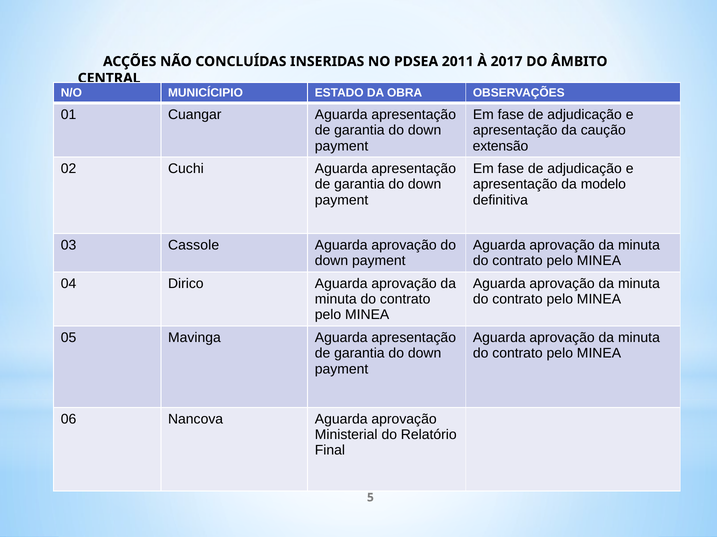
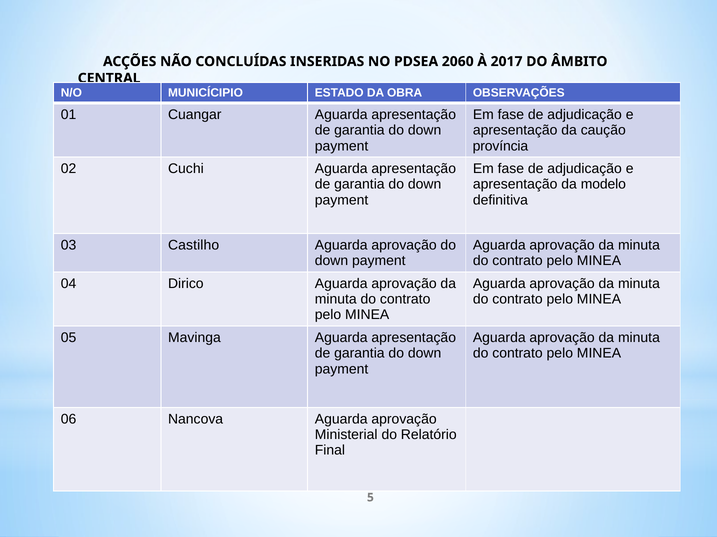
2011: 2011 -> 2060
extensão: extensão -> província
Cassole: Cassole -> Castilho
